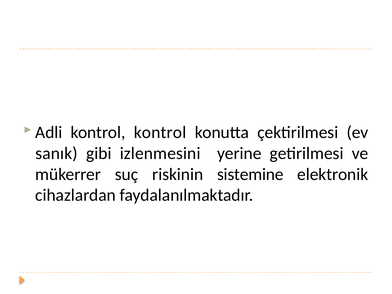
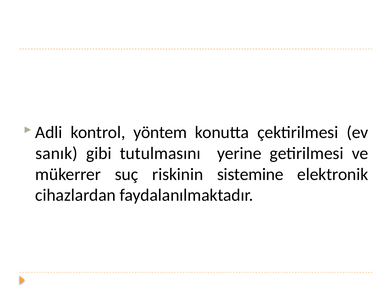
kontrol kontrol: kontrol -> yöntem
izlenmesini: izlenmesini -> tutulmasını
